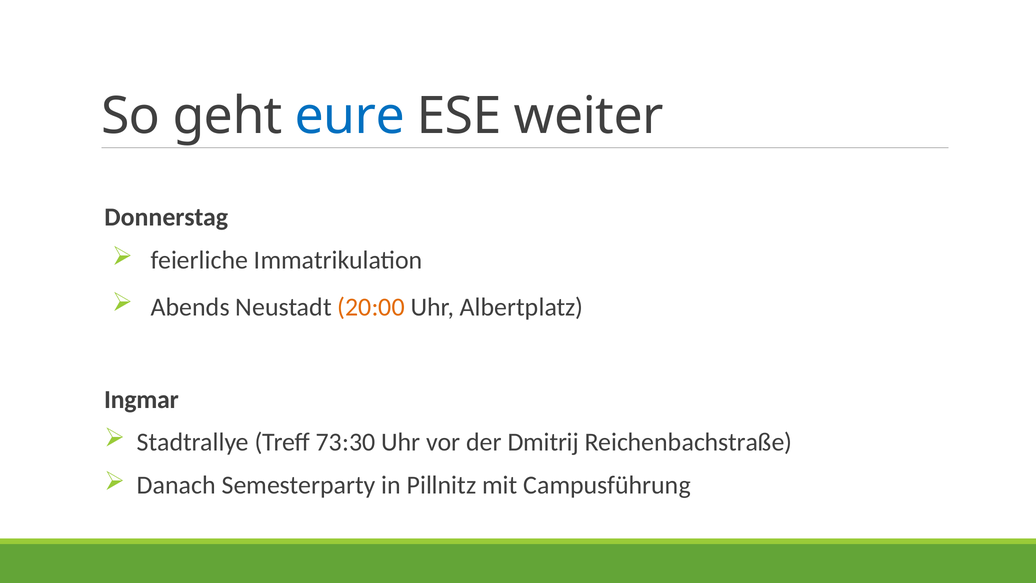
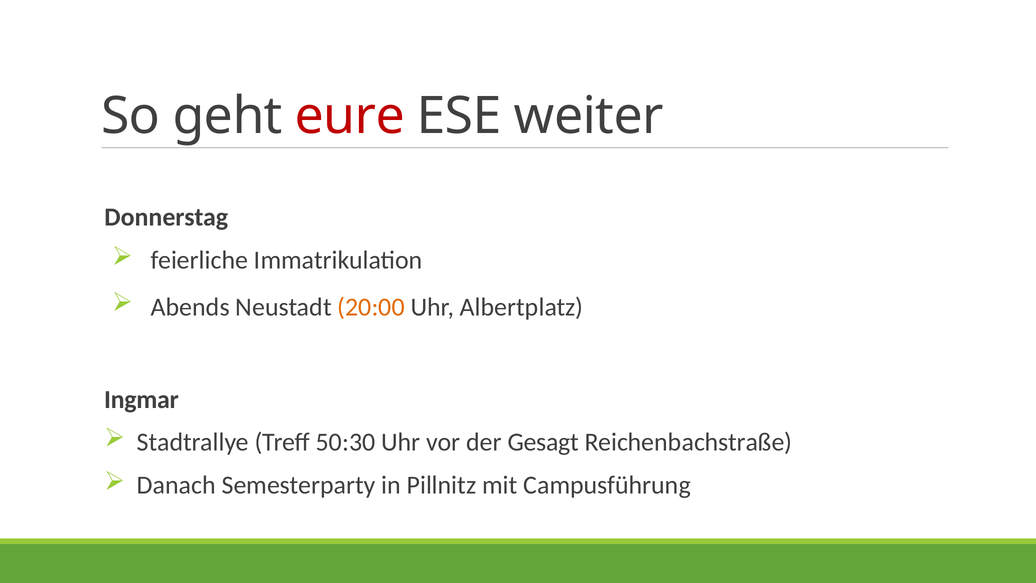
eure colour: blue -> red
73:30: 73:30 -> 50:30
Dmitrij: Dmitrij -> Gesagt
